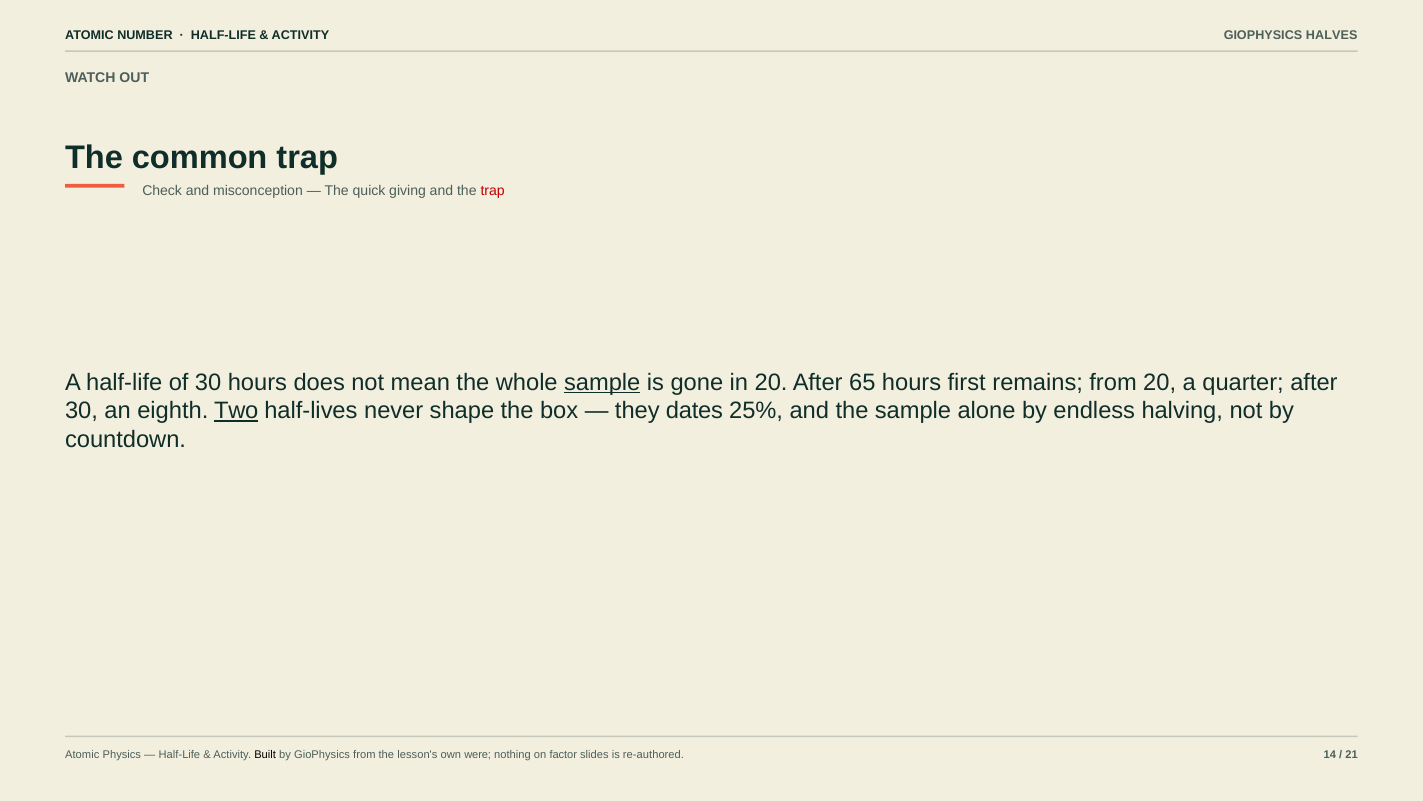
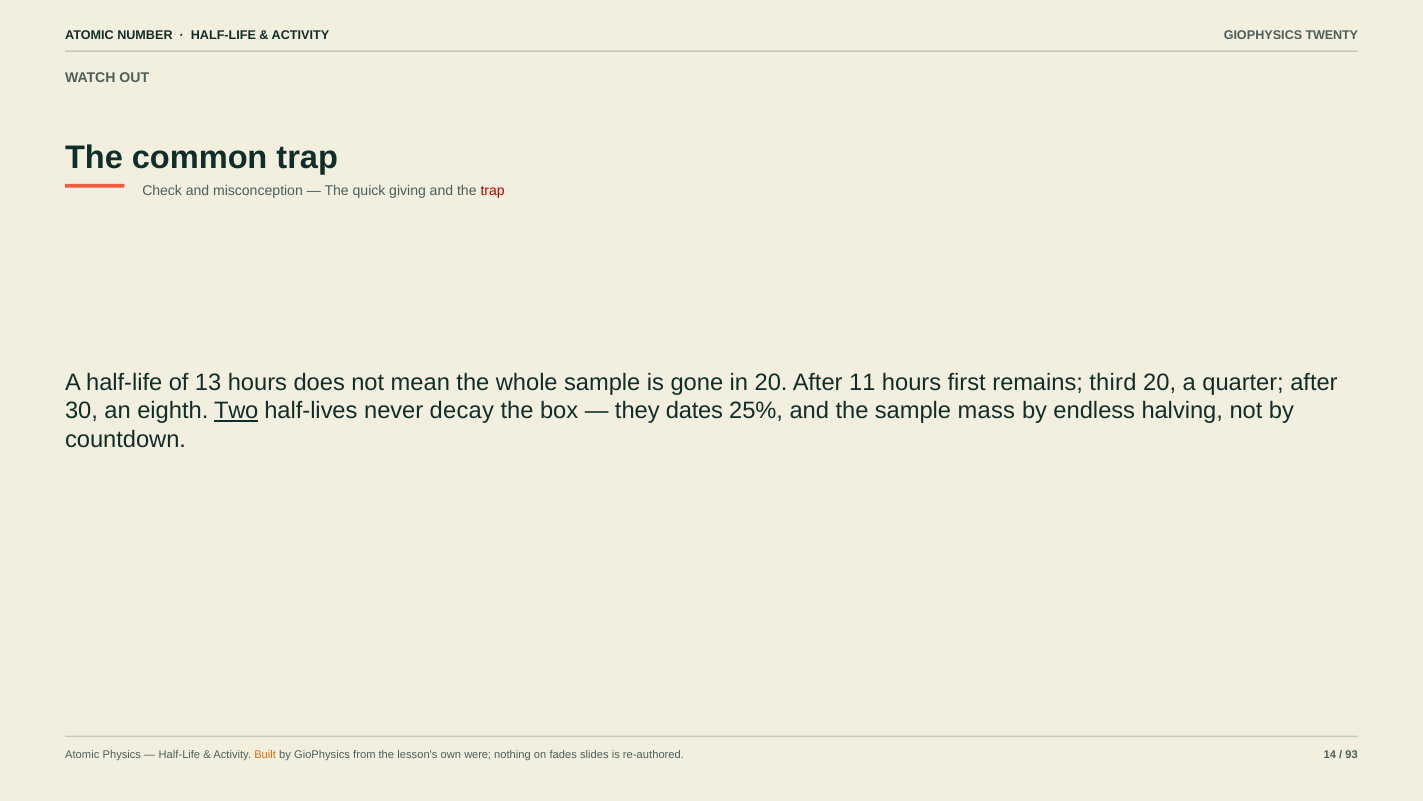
HALVES: HALVES -> TWENTY
of 30: 30 -> 13
sample at (602, 382) underline: present -> none
65: 65 -> 11
remains from: from -> third
shape: shape -> decay
alone: alone -> mass
Built colour: black -> orange
factor: factor -> fades
21: 21 -> 93
